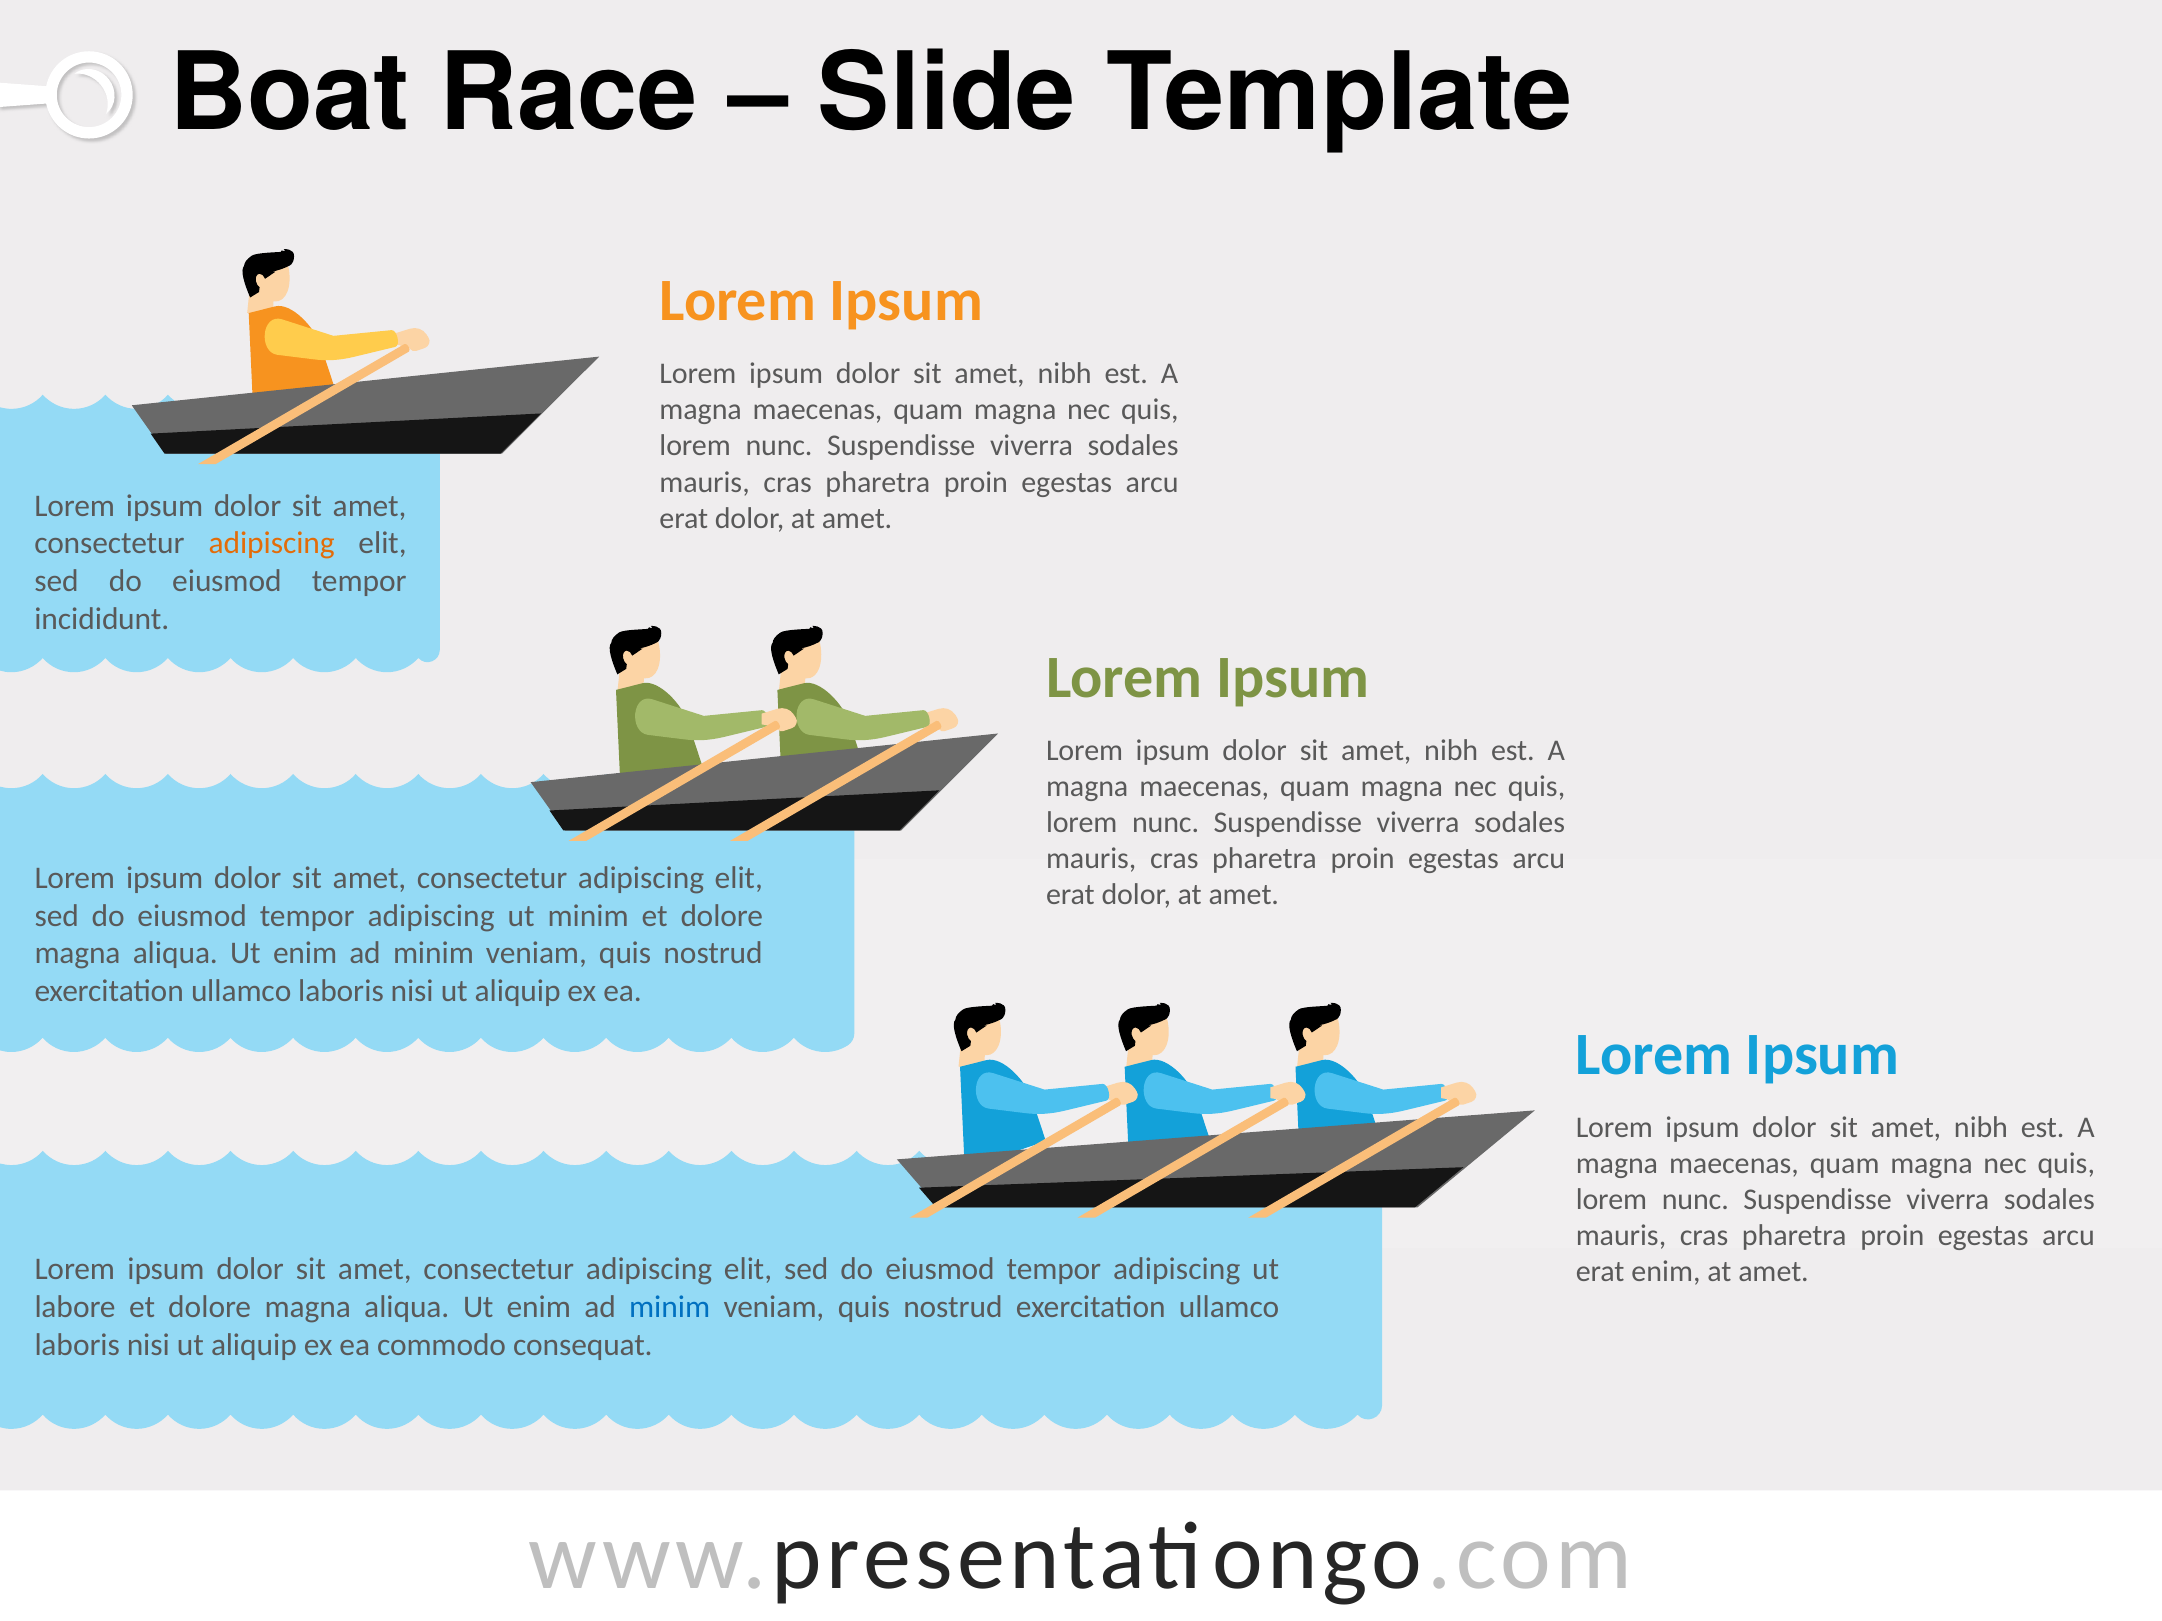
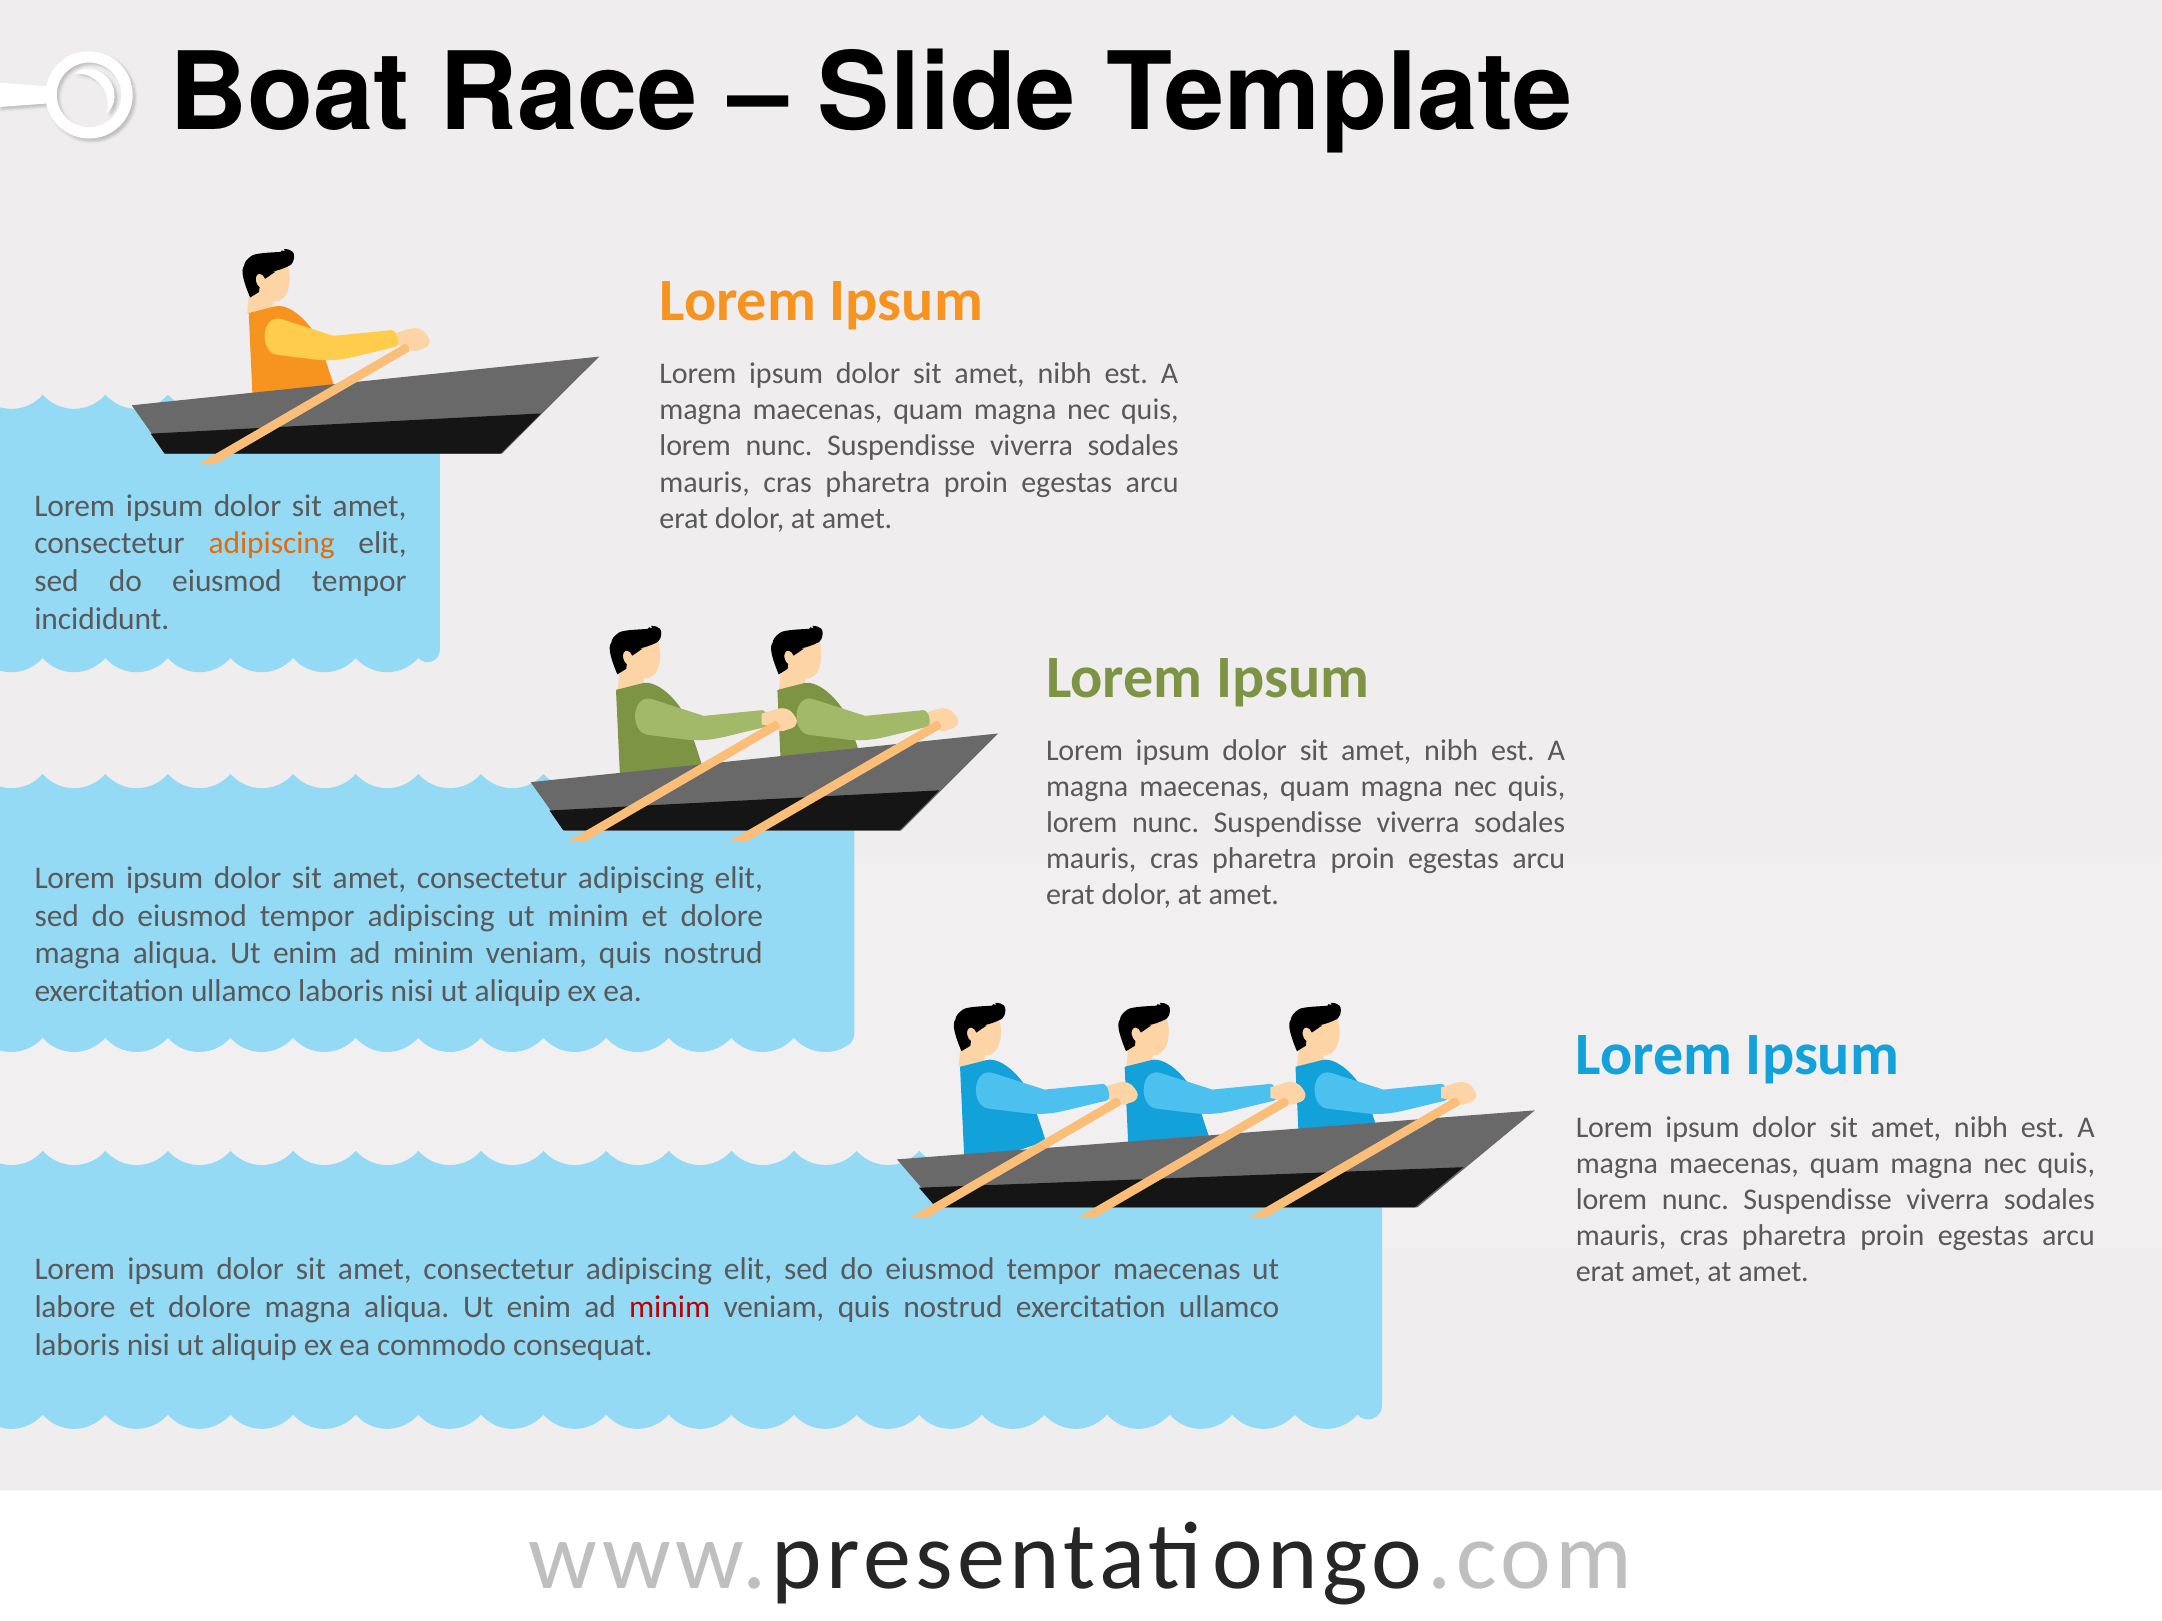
adipiscing at (1177, 1270): adipiscing -> maecenas
erat enim: enim -> amet
minim at (670, 1307) colour: blue -> red
